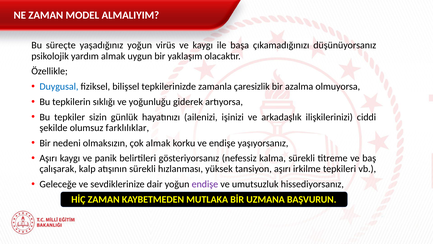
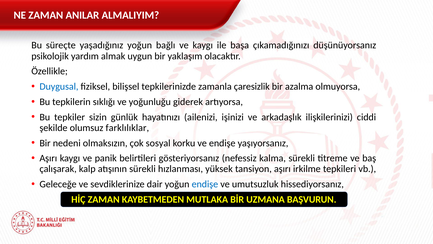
MODEL: MODEL -> ANILAR
virüs: virüs -> bağlı
çok almak: almak -> sosyal
endişe at (205, 184) colour: purple -> blue
